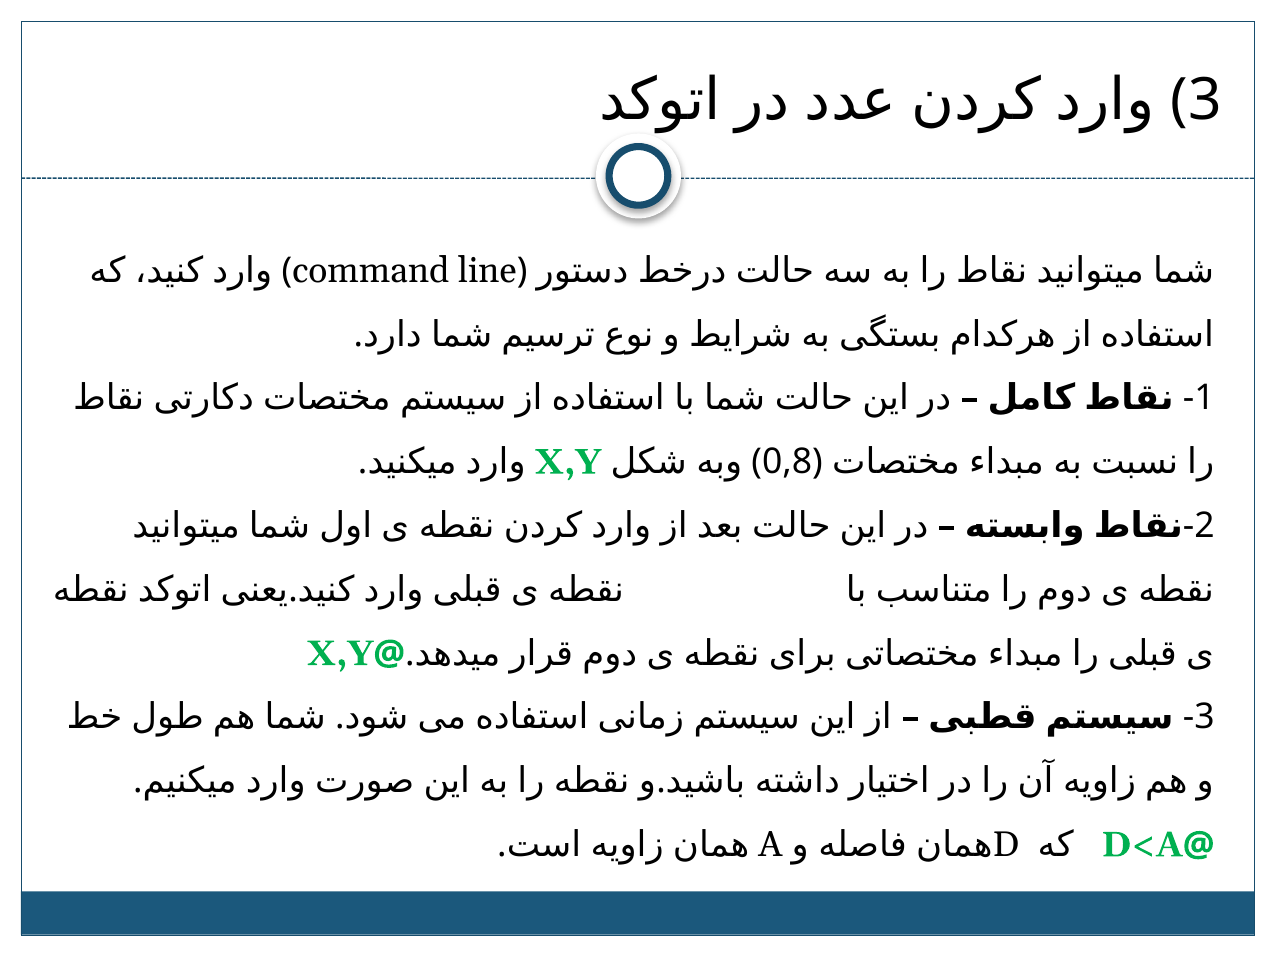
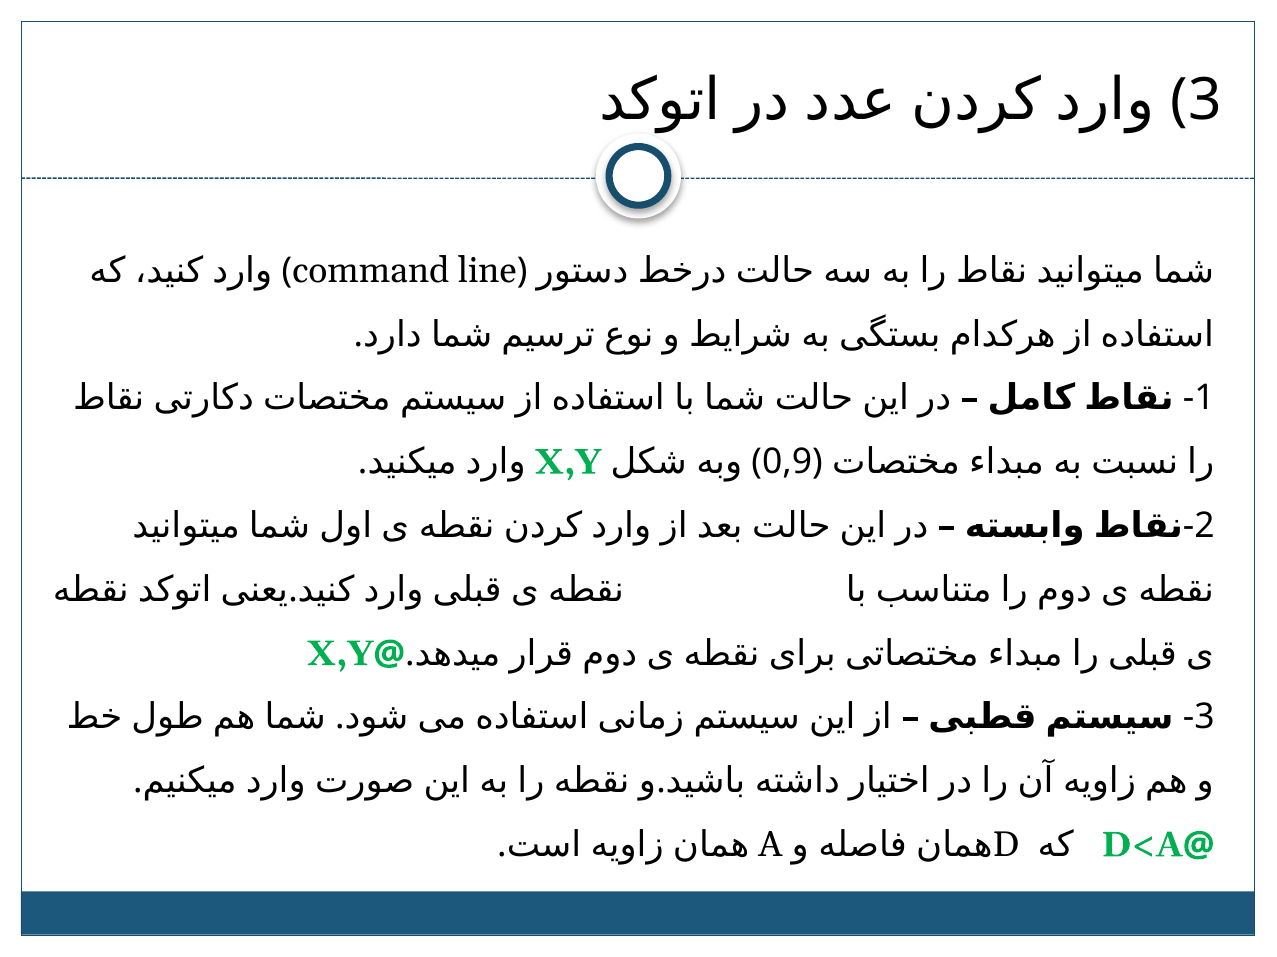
0,8: 0,8 -> 0,9
